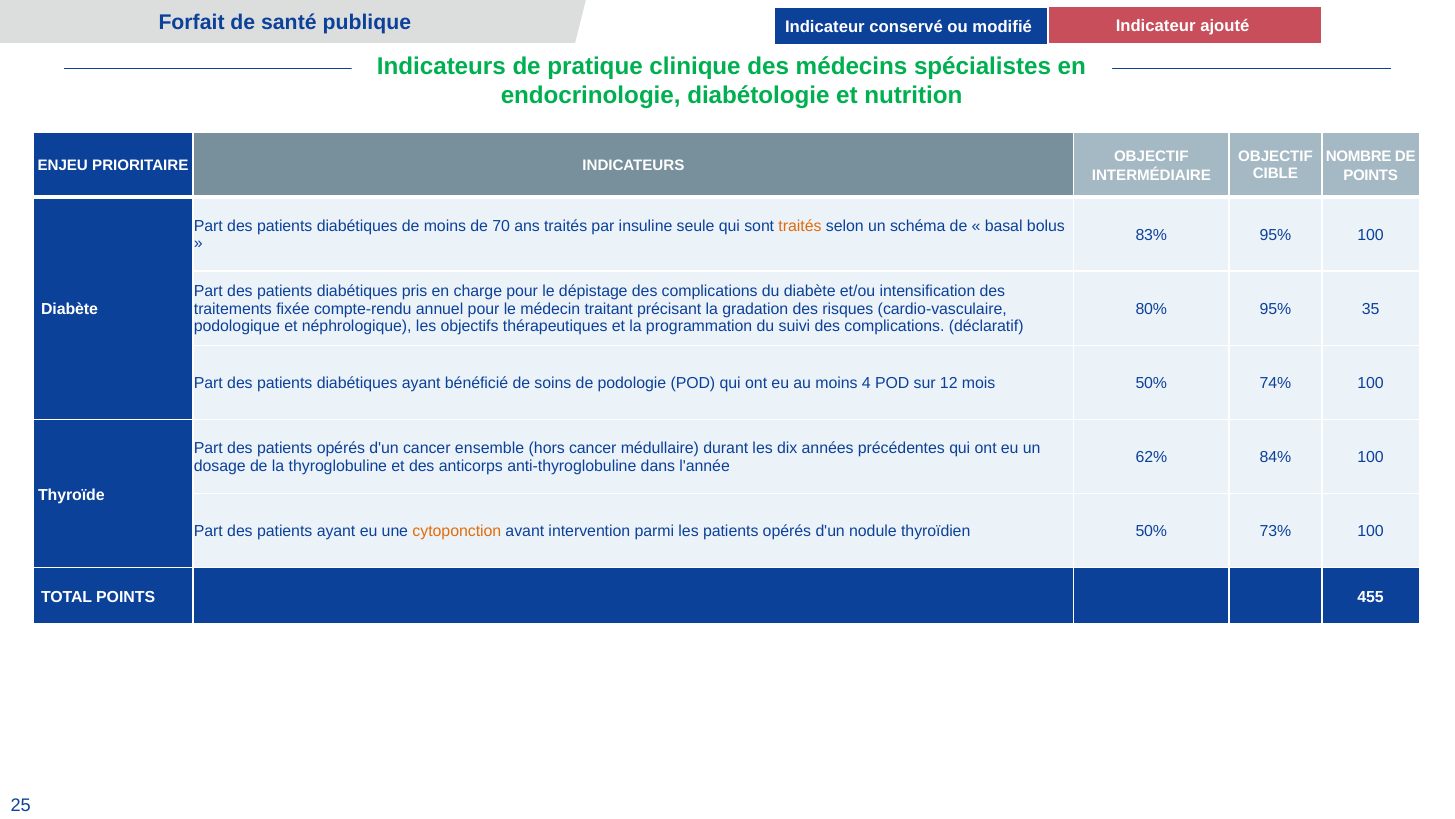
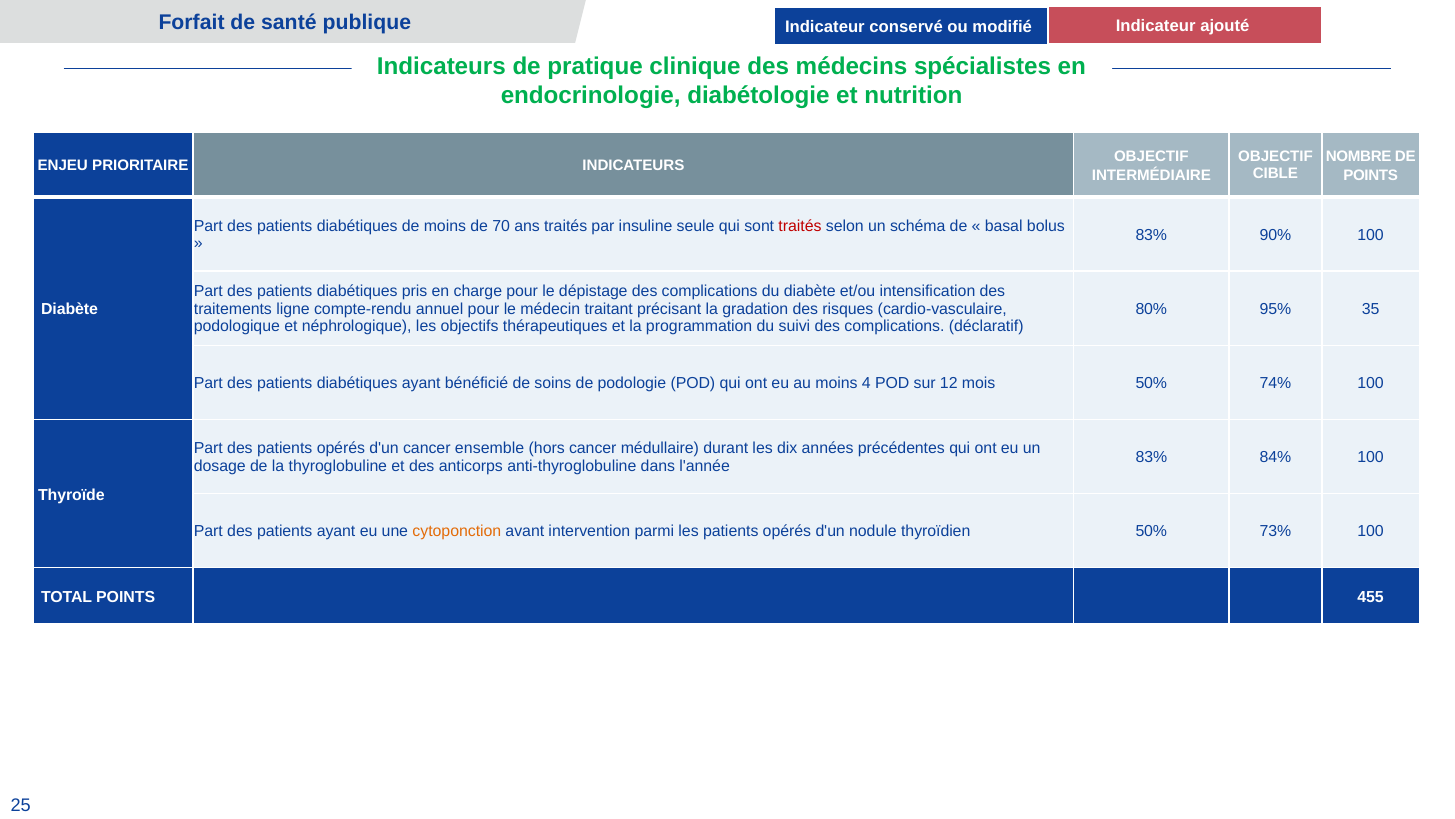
traités at (800, 226) colour: orange -> red
83% 95%: 95% -> 90%
fixée: fixée -> ligne
62% at (1151, 457): 62% -> 83%
